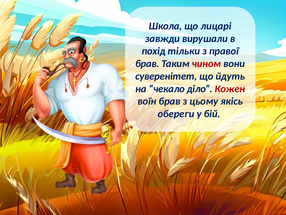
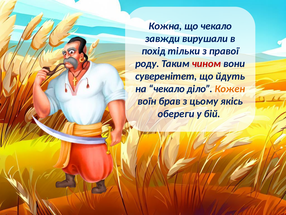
Школа: Школа -> Кожна
що лицарі: лицарі -> чекало
брав at (147, 64): брав -> роду
Кожен colour: red -> orange
